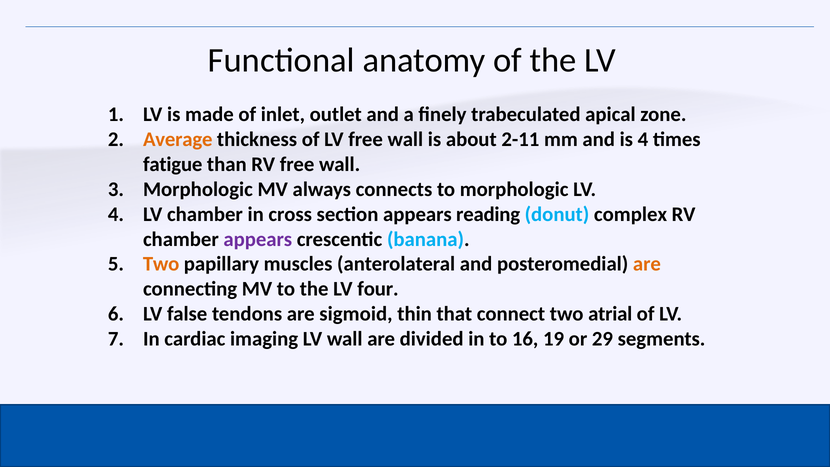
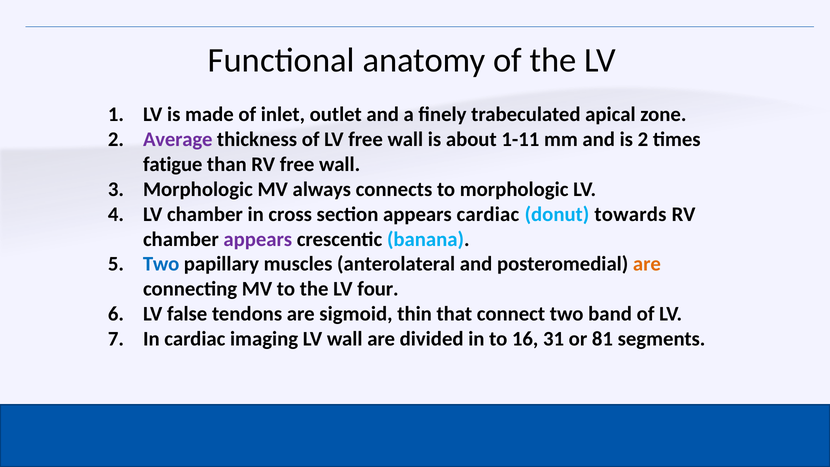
Average colour: orange -> purple
2-11: 2-11 -> 1-11
is 4: 4 -> 2
appears reading: reading -> cardiac
complex: complex -> towards
Two at (161, 264) colour: orange -> blue
atrial: atrial -> band
19: 19 -> 31
29: 29 -> 81
